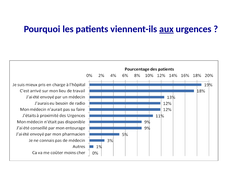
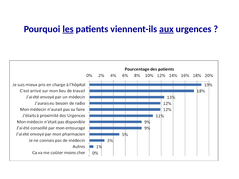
les underline: none -> present
